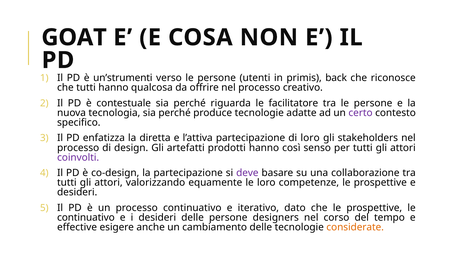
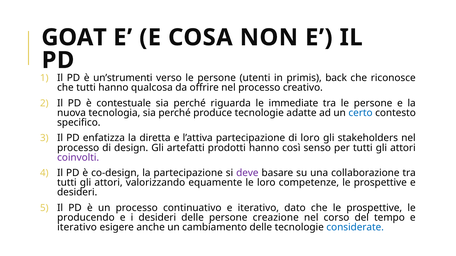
facilitatore: facilitatore -> immediate
certo colour: purple -> blue
continuativo at (86, 218): continuativo -> producendo
designers: designers -> creazione
effective at (77, 228): effective -> iterativo
considerate colour: orange -> blue
